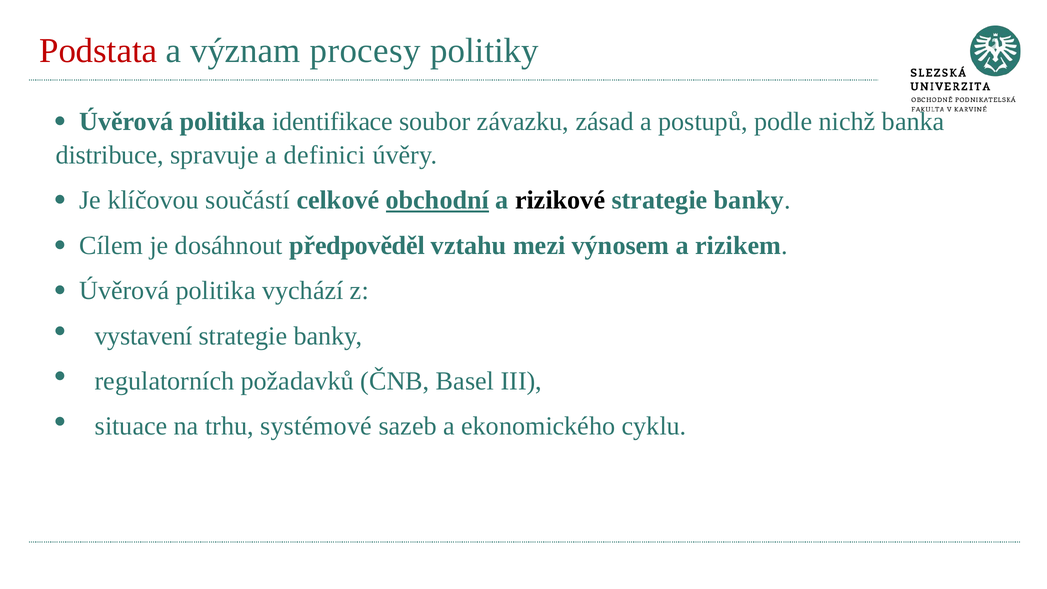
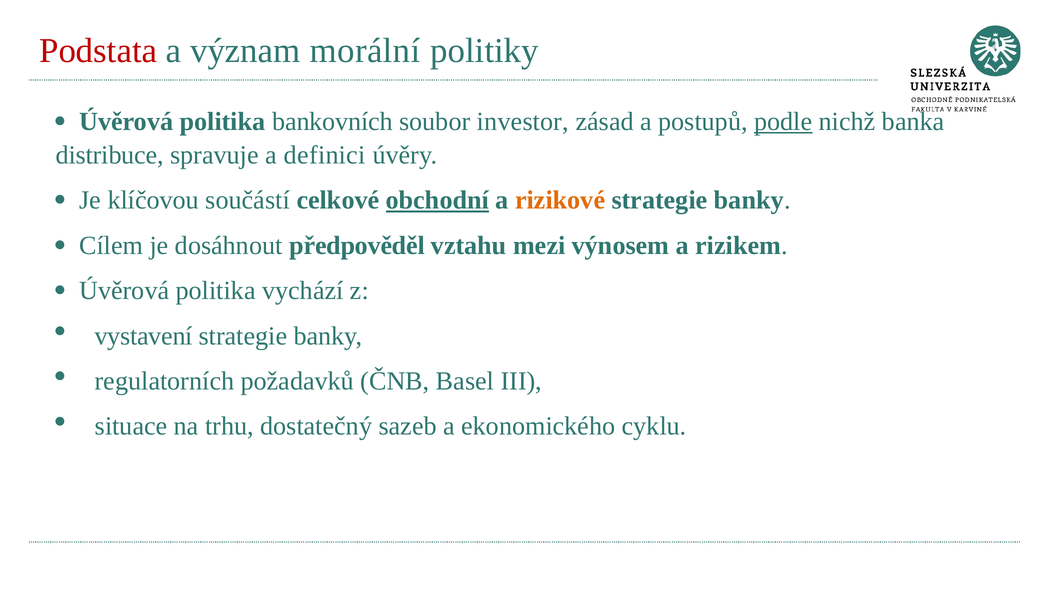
procesy: procesy -> morální
identifikace: identifikace -> bankovních
závazku: závazku -> investor
podle underline: none -> present
rizikové colour: black -> orange
systémové: systémové -> dostatečný
